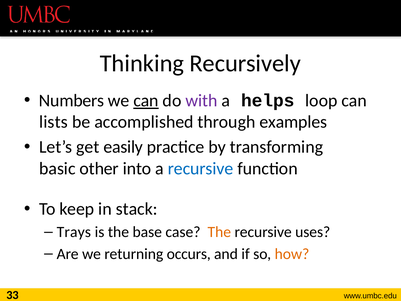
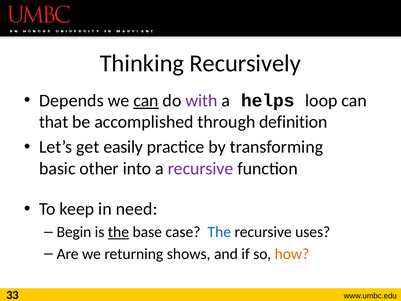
Numbers: Numbers -> Depends
lists: lists -> that
examples: examples -> definition
recursive at (201, 168) colour: blue -> purple
stack: stack -> need
Trays: Trays -> Begin
the at (118, 232) underline: none -> present
The at (219, 232) colour: orange -> blue
occurs: occurs -> shows
